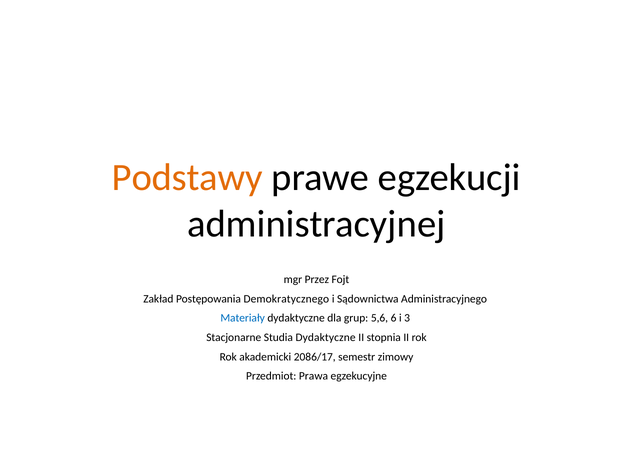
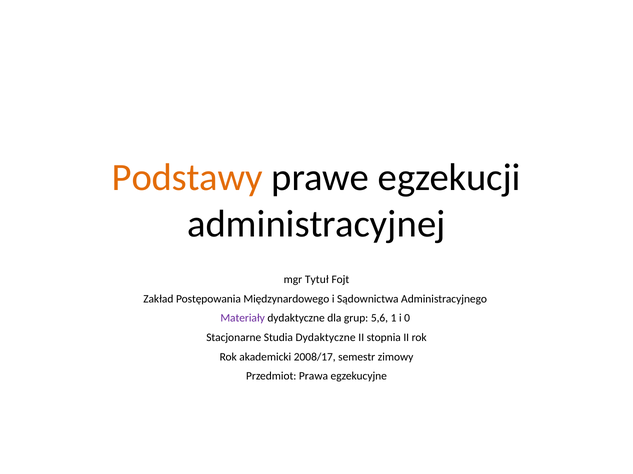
Przez: Przez -> Tytuł
Demokratycznego: Demokratycznego -> Międzynardowego
Materiały colour: blue -> purple
6: 6 -> 1
3: 3 -> 0
2086/17: 2086/17 -> 2008/17
